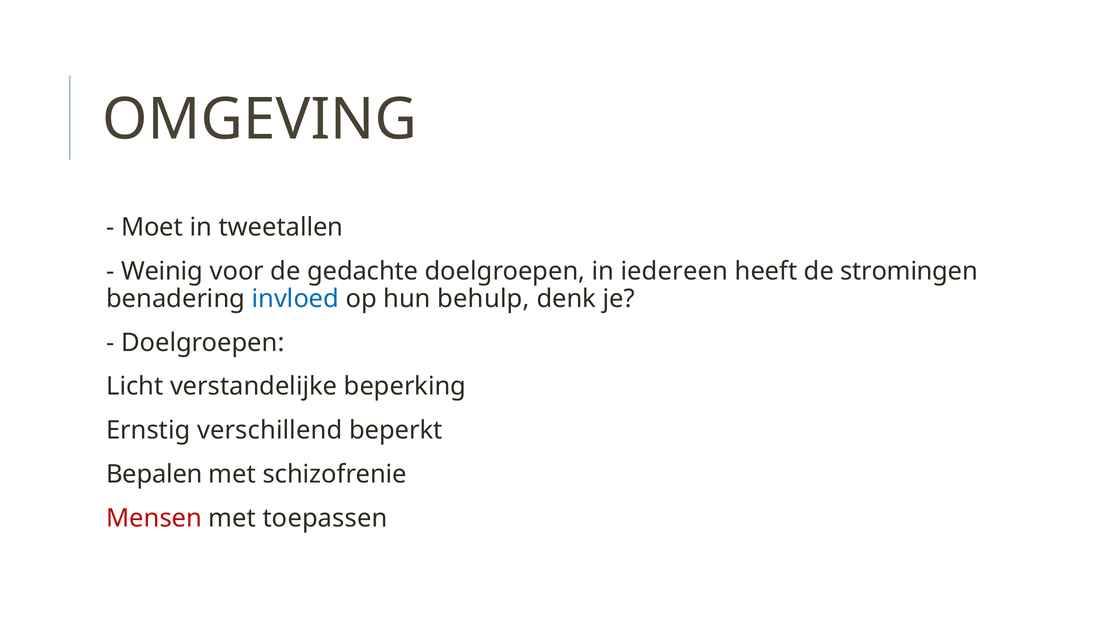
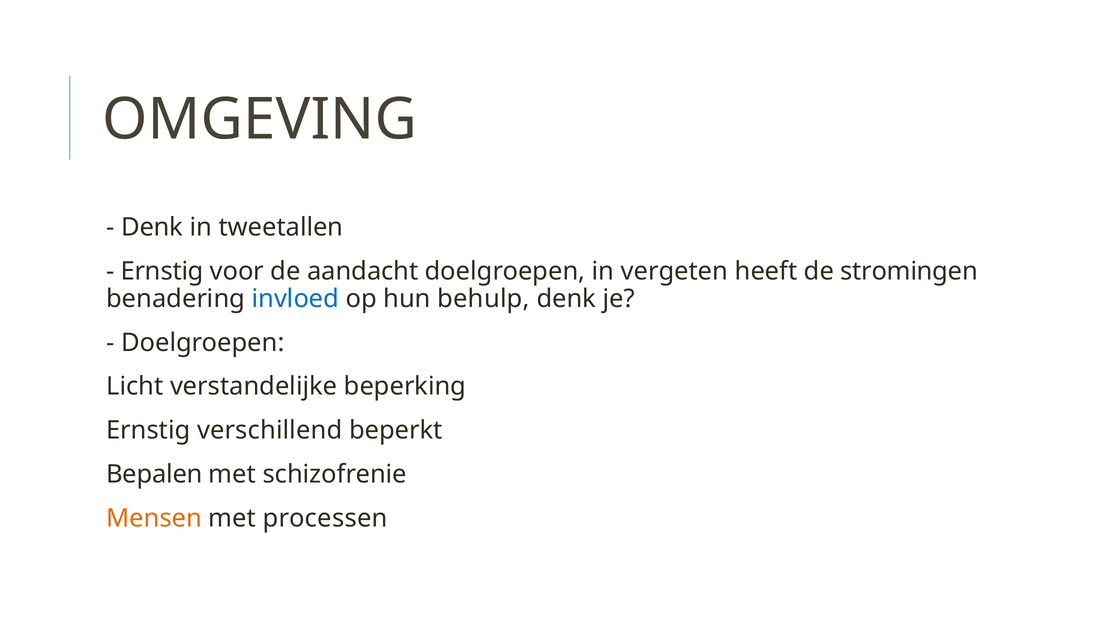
Moet at (152, 227): Moet -> Denk
Weinig at (162, 271): Weinig -> Ernstig
gedachte: gedachte -> aandacht
iedereen: iedereen -> vergeten
Mensen colour: red -> orange
toepassen: toepassen -> processen
